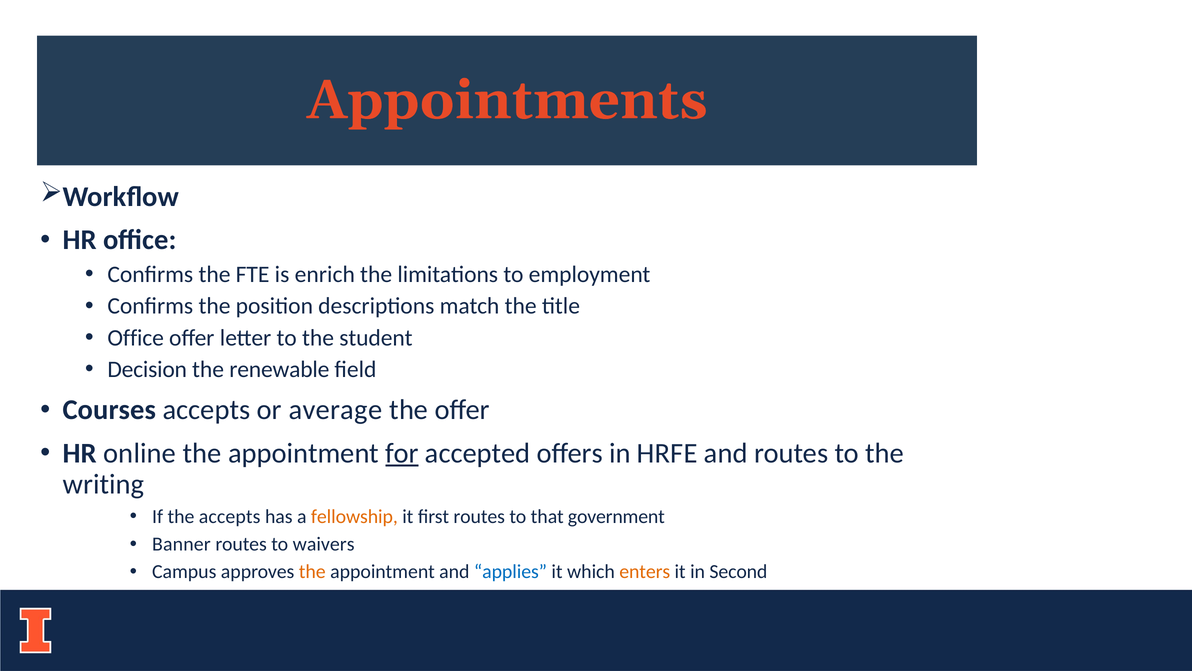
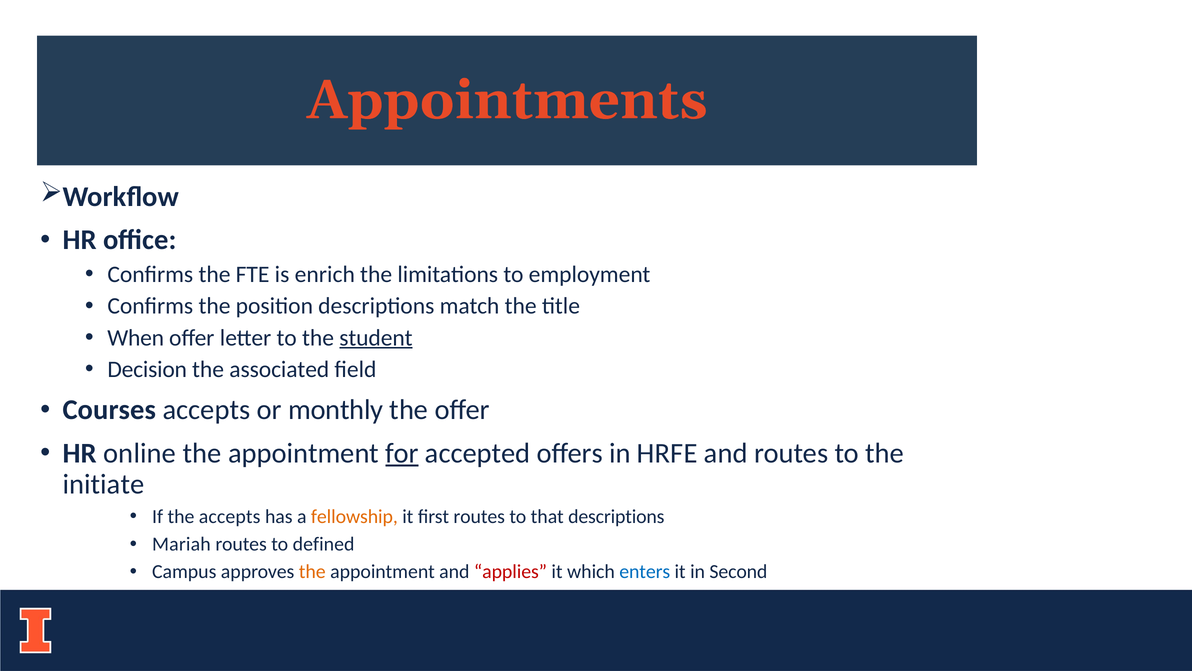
Office at (136, 337): Office -> When
student underline: none -> present
renewable: renewable -> associated
average: average -> monthly
writing: writing -> initiate
that government: government -> descriptions
Banner: Banner -> Mariah
waivers: waivers -> defined
applies colour: blue -> red
enters colour: orange -> blue
